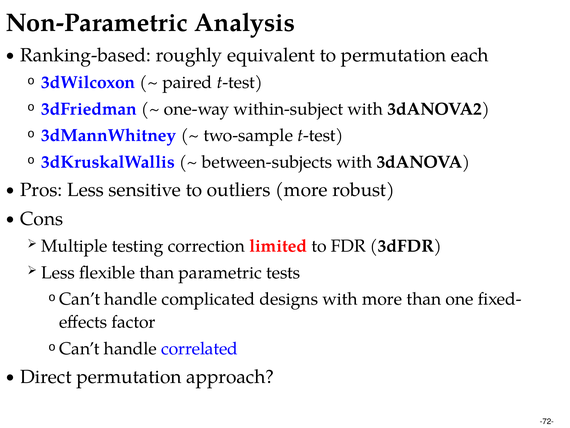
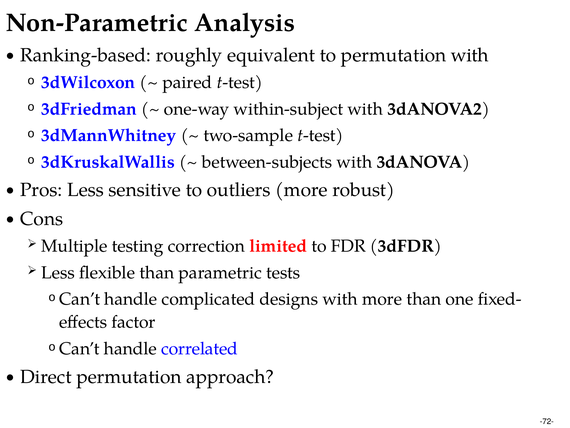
permutation each: each -> with
